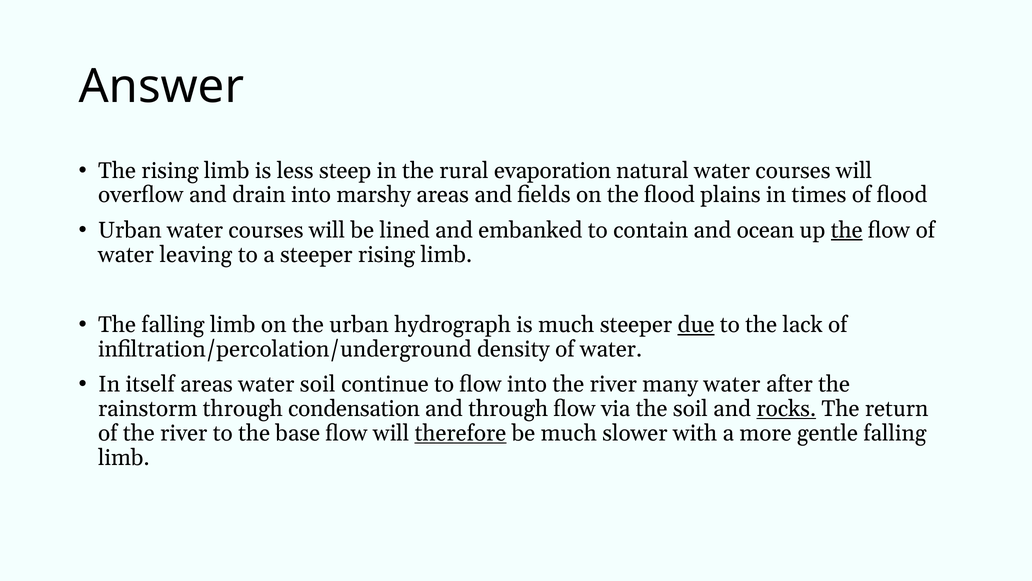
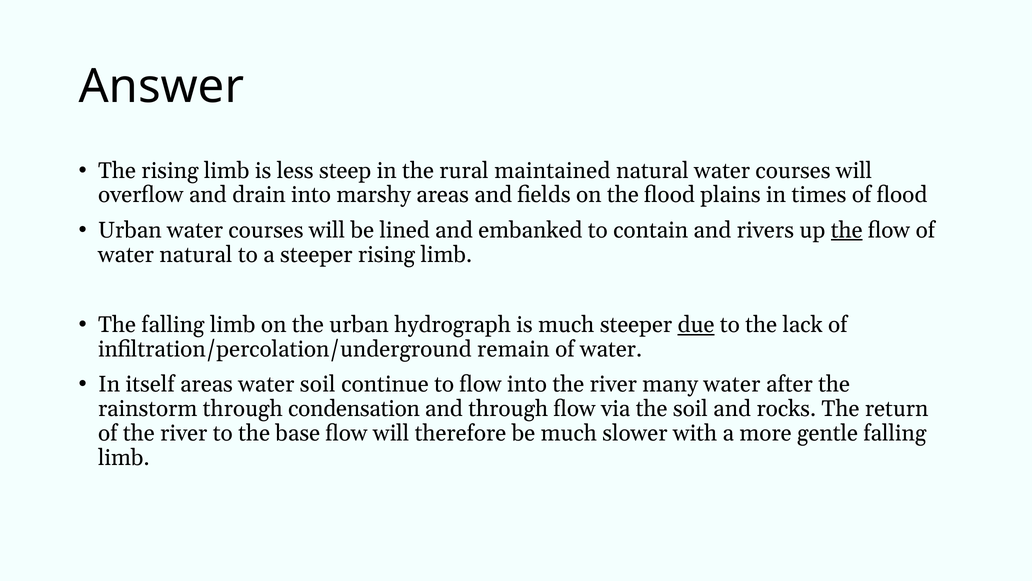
evaporation: evaporation -> maintained
ocean: ocean -> rivers
water leaving: leaving -> natural
density: density -> remain
rocks underline: present -> none
therefore underline: present -> none
